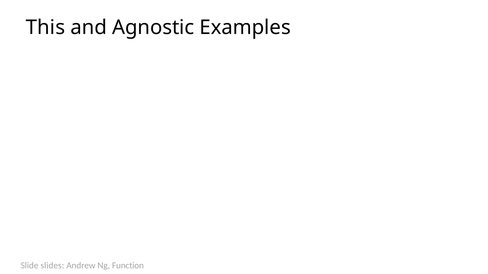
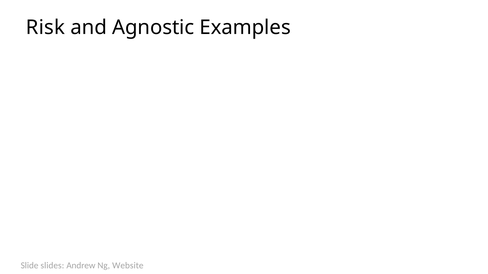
This: This -> Risk
Function: Function -> Website
